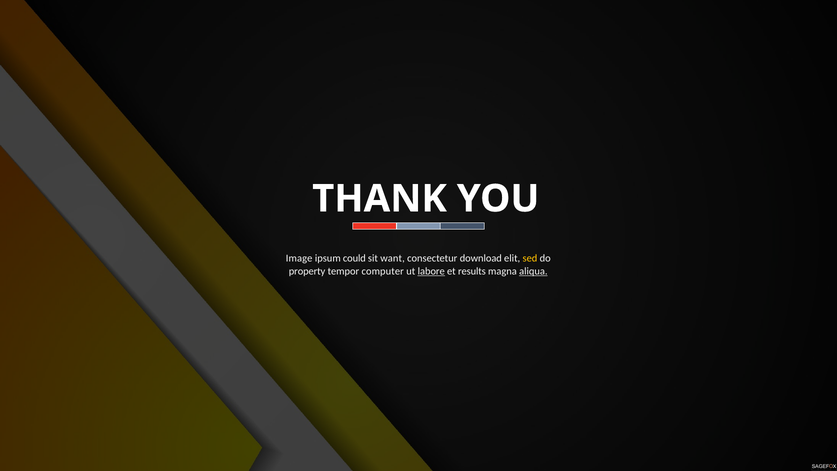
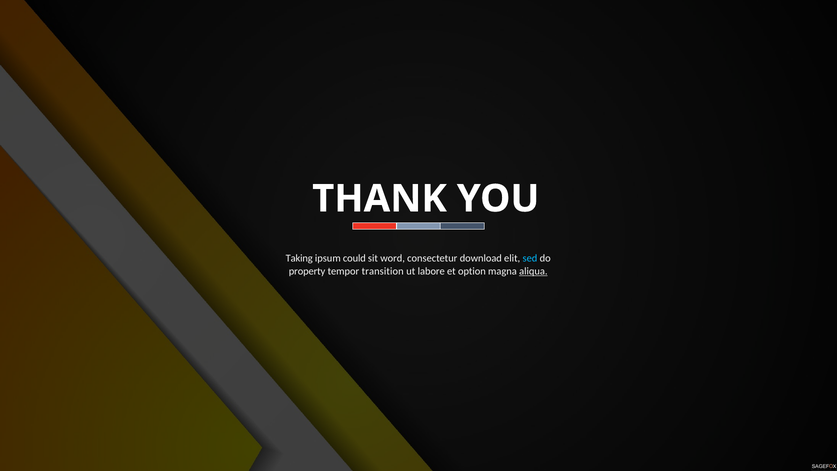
Image: Image -> Taking
want: want -> word
sed colour: yellow -> light blue
computer: computer -> transition
labore underline: present -> none
results: results -> option
